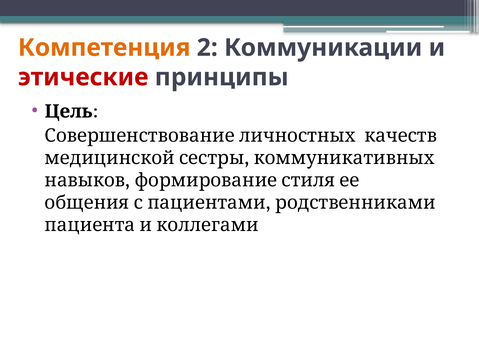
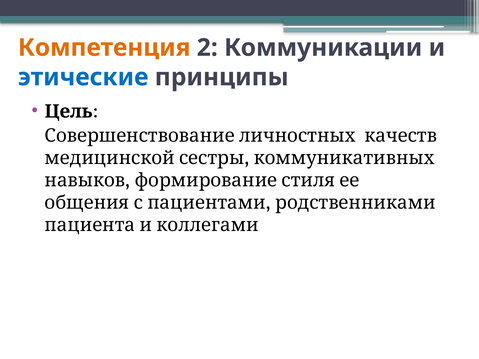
этические colour: red -> blue
